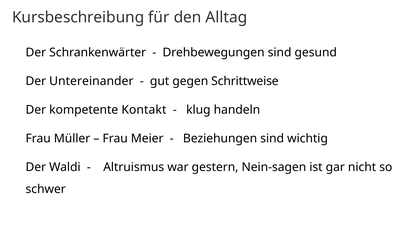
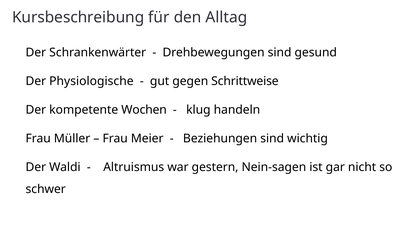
Untereinander: Untereinander -> Physiologische
Kontakt: Kontakt -> Wochen
